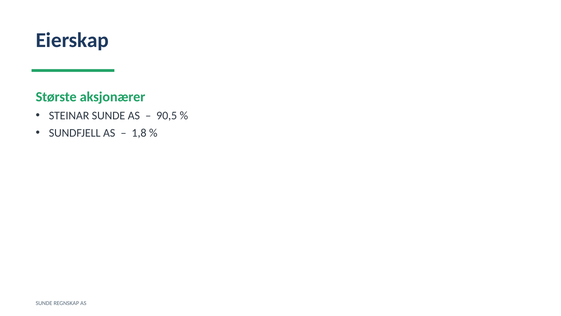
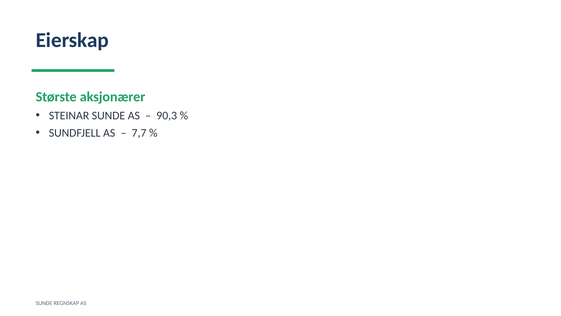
90,5: 90,5 -> 90,3
1,8: 1,8 -> 7,7
